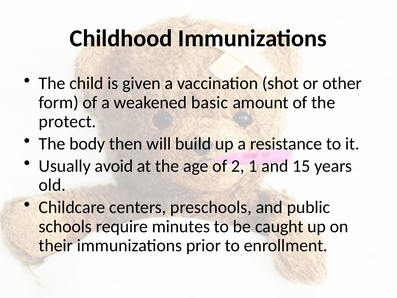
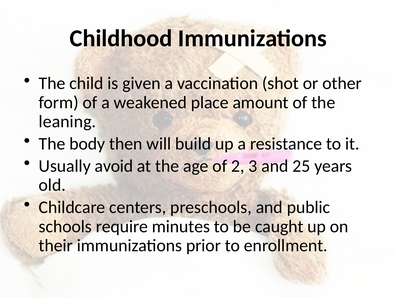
basic: basic -> place
protect: protect -> leaning
1: 1 -> 3
15: 15 -> 25
